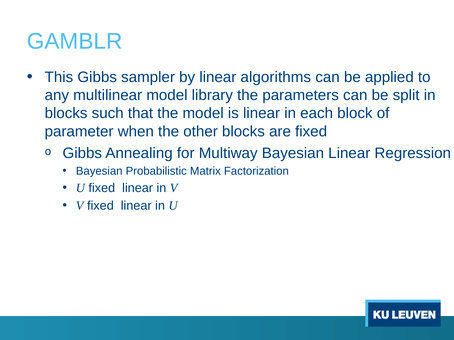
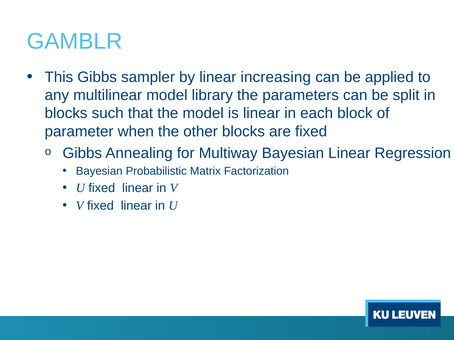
algorithms: algorithms -> increasing
